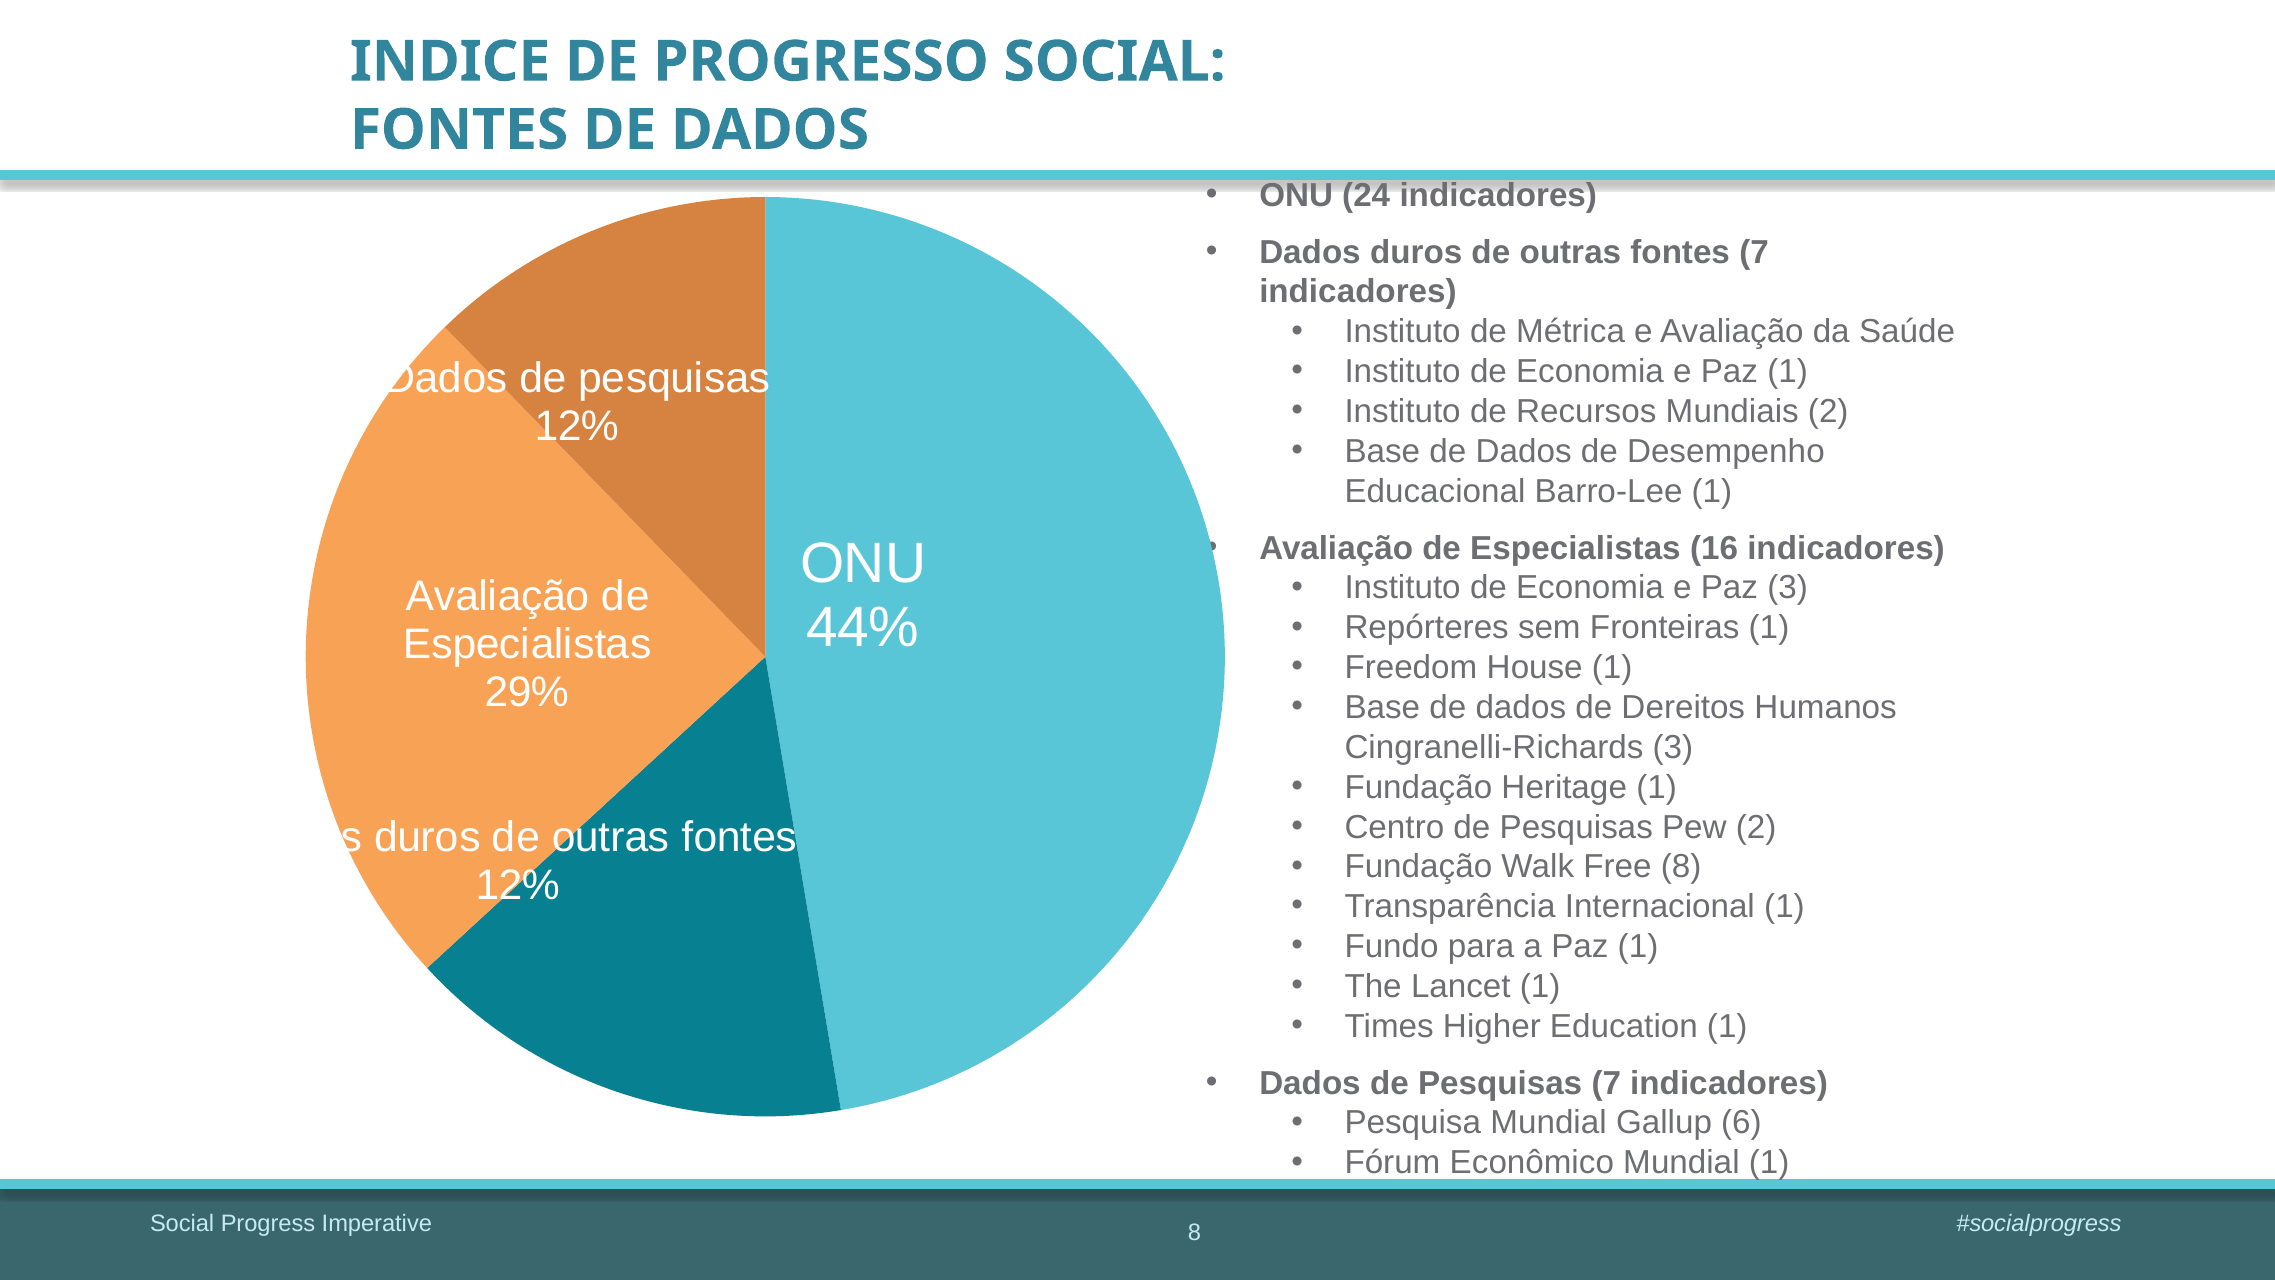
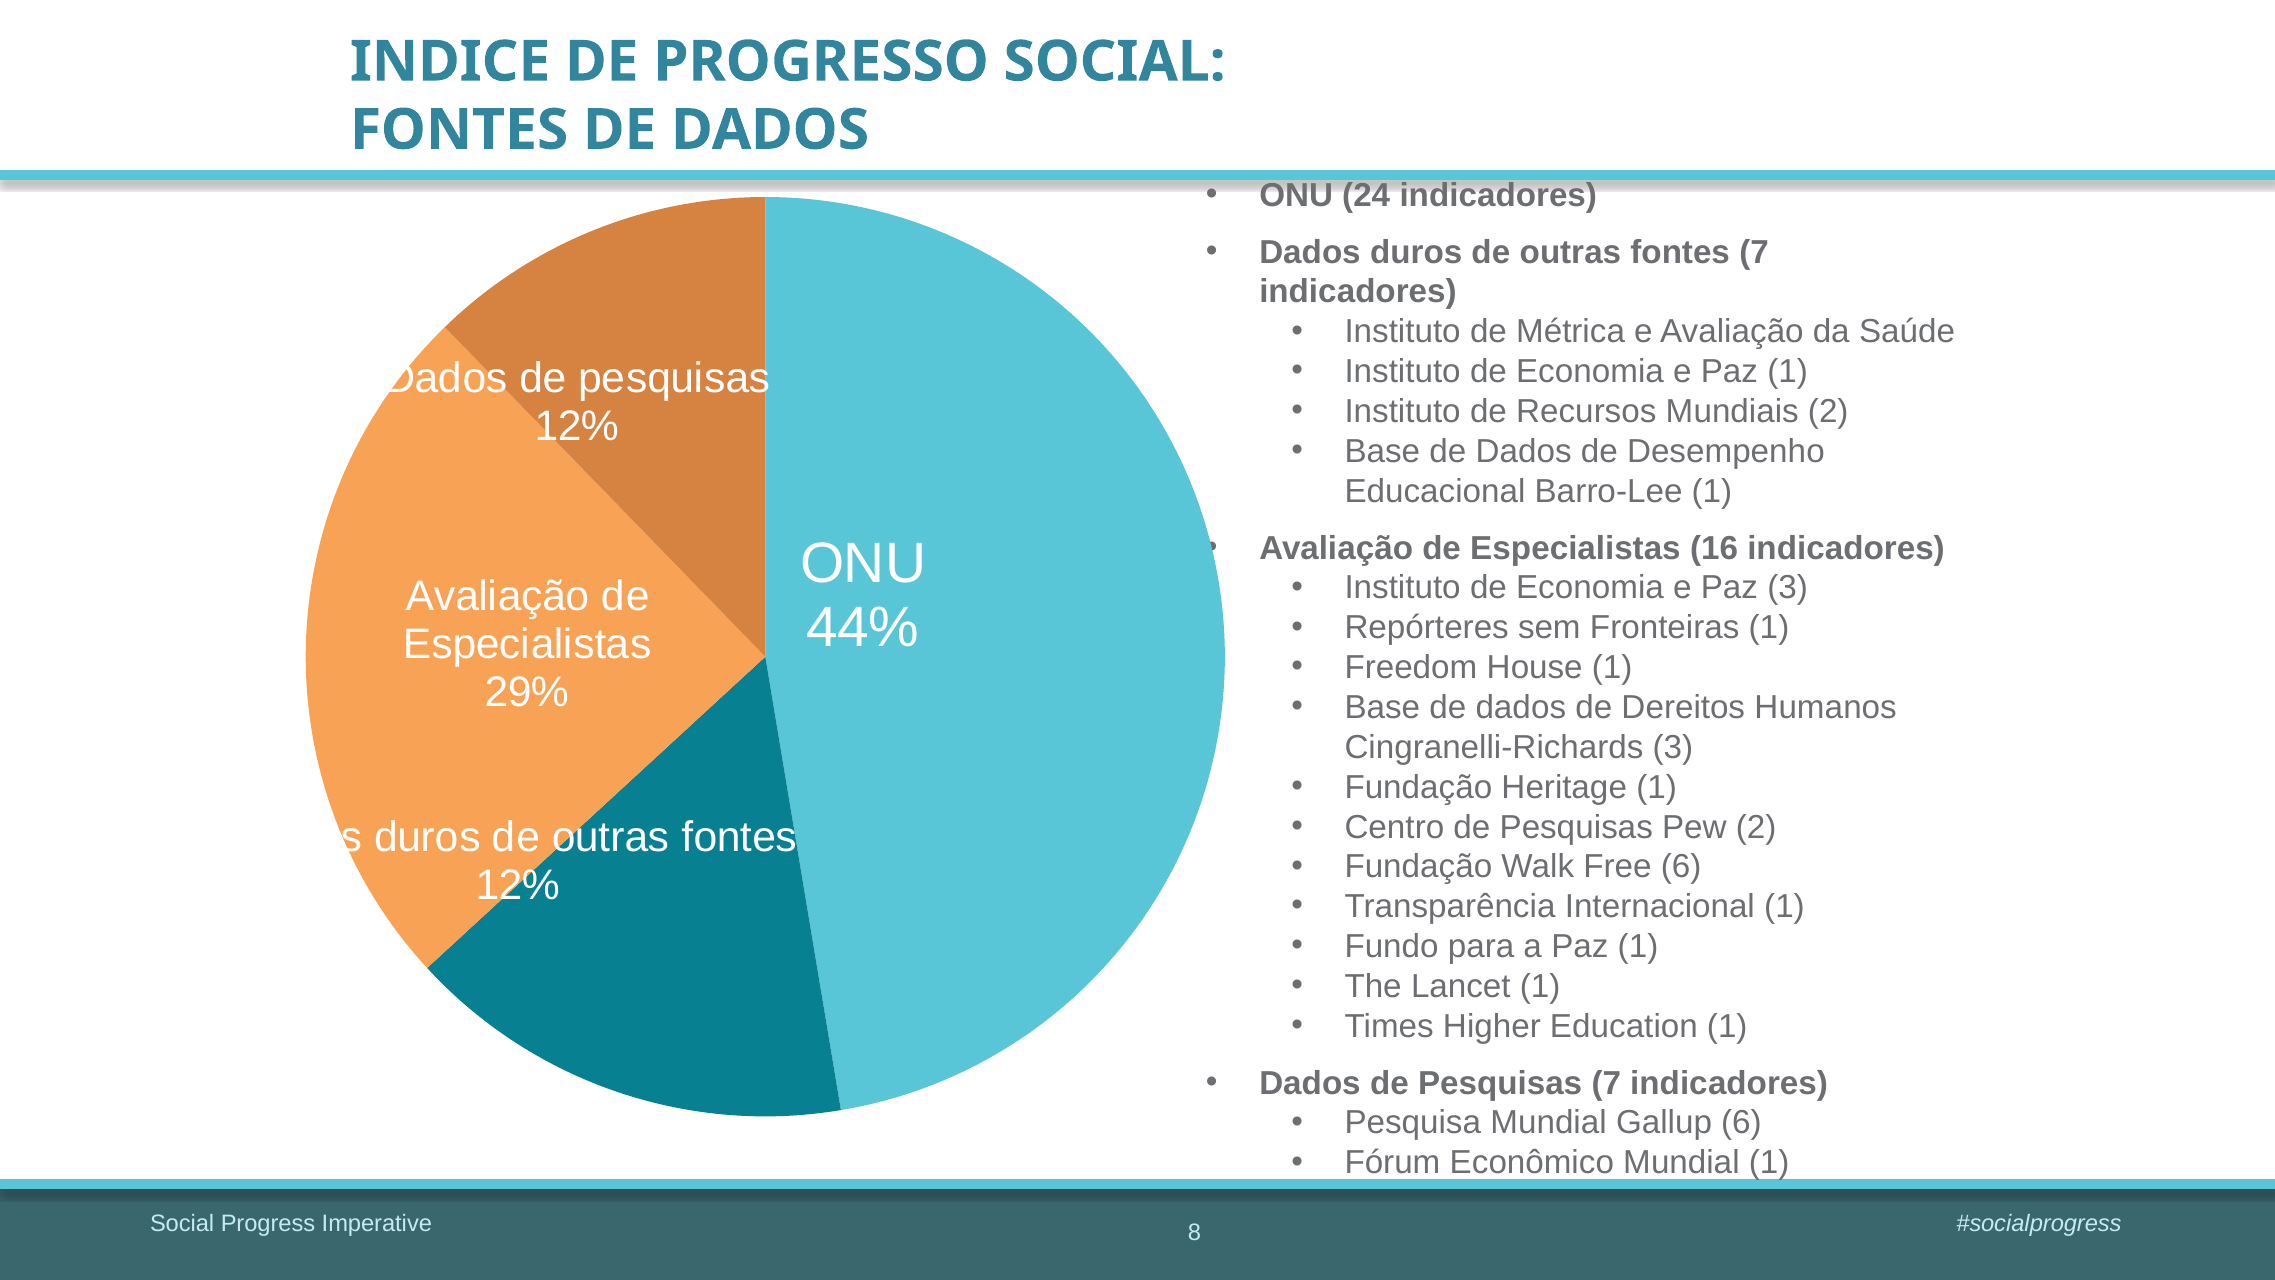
Free 8: 8 -> 6
